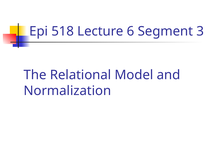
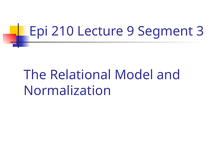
518: 518 -> 210
6: 6 -> 9
